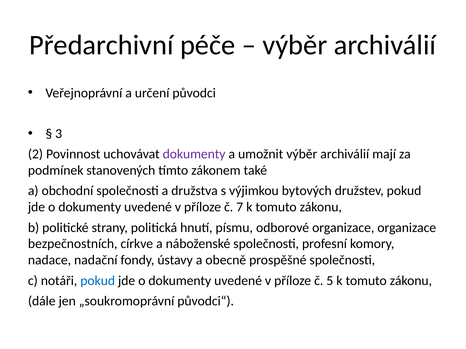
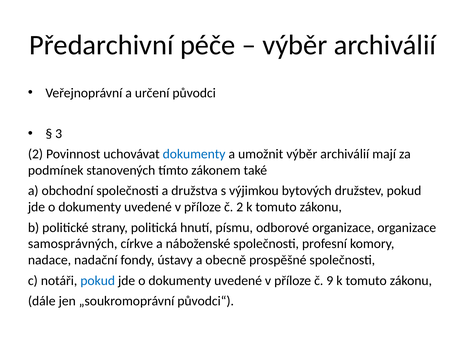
dokumenty at (194, 154) colour: purple -> blue
č 7: 7 -> 2
bezpečnostních: bezpečnostních -> samosprávných
5: 5 -> 9
